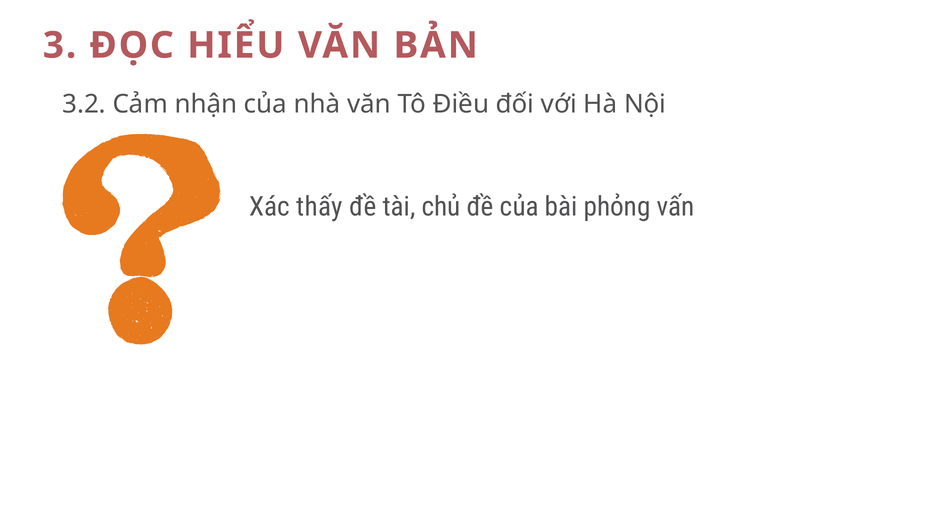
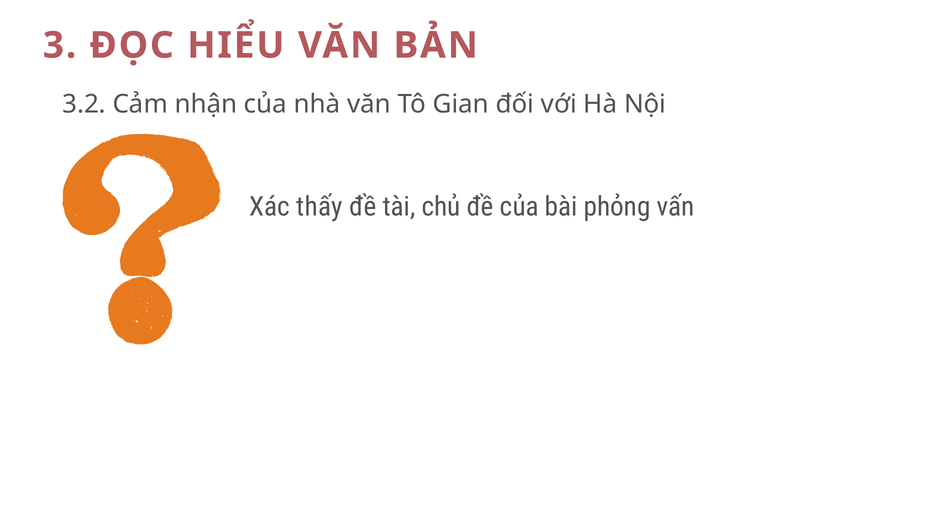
Điều: Điều -> Gian
